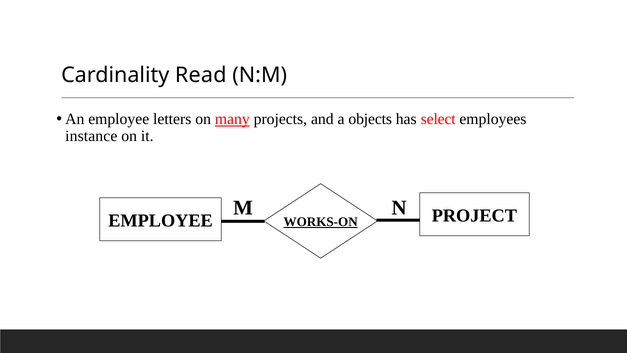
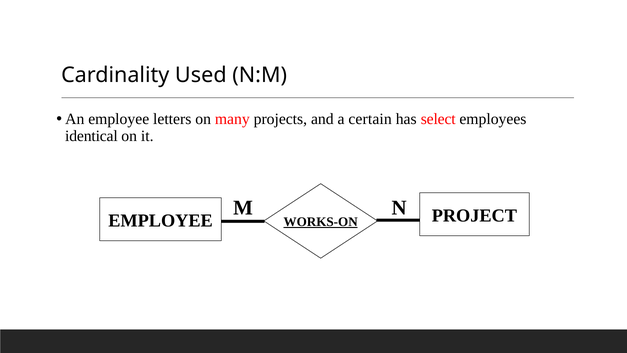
Read: Read -> Used
many underline: present -> none
objects: objects -> certain
instance: instance -> identical
